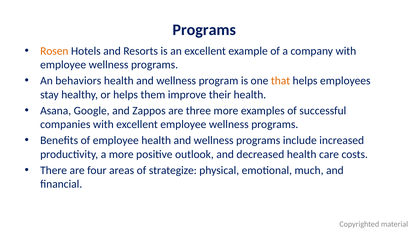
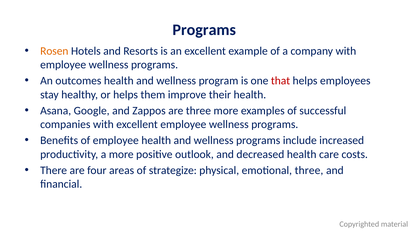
behaviors: behaviors -> outcomes
that colour: orange -> red
emotional much: much -> three
